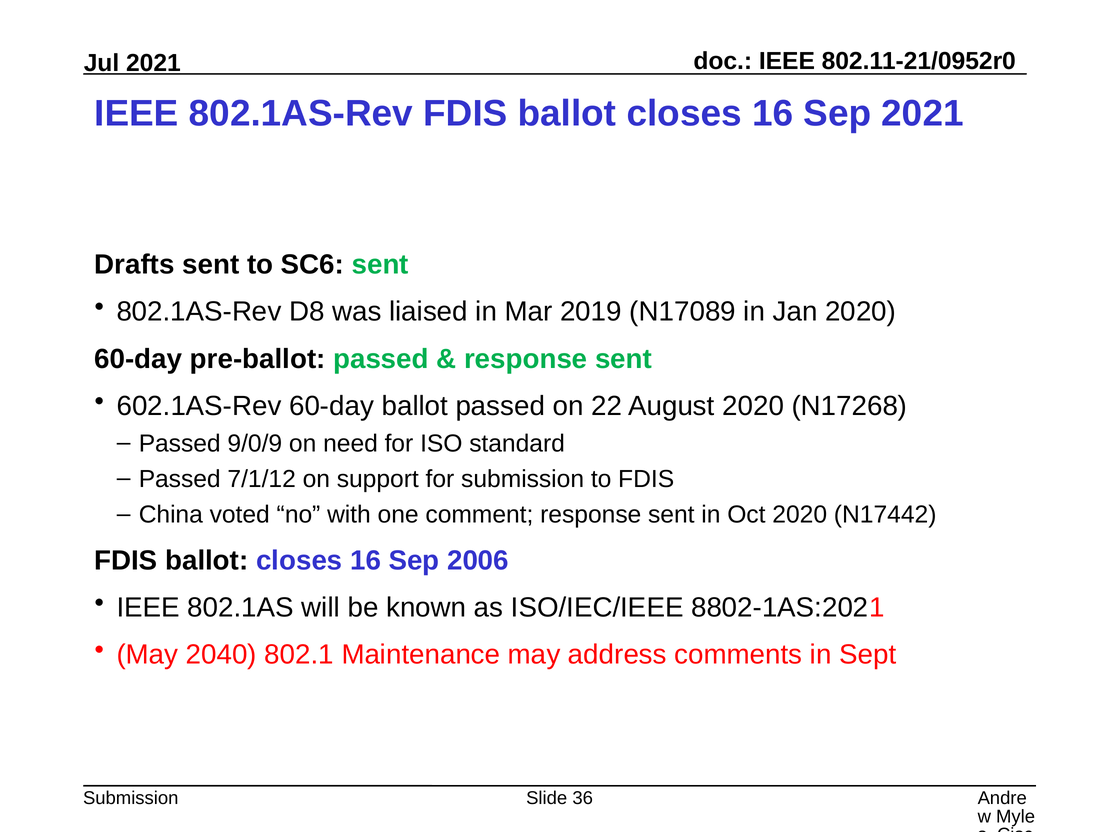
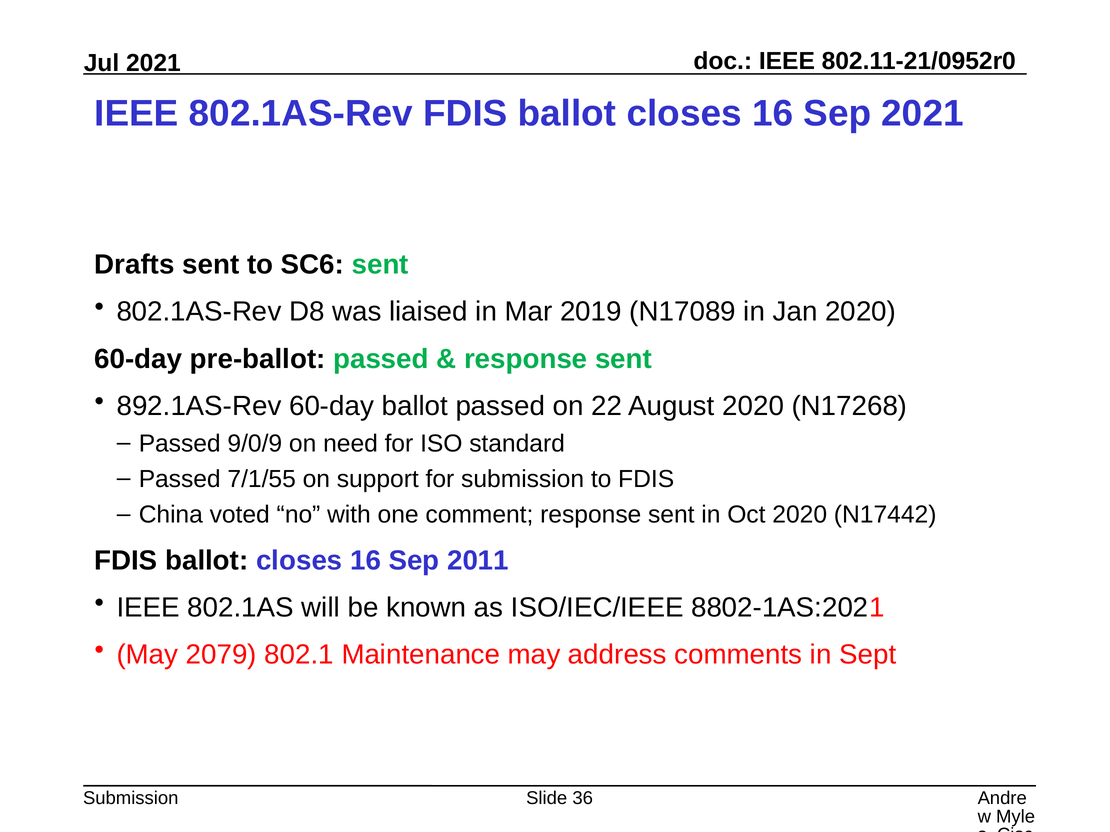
602.1AS-Rev: 602.1AS-Rev -> 892.1AS-Rev
7/1/12: 7/1/12 -> 7/1/55
2006: 2006 -> 2011
2040: 2040 -> 2079
